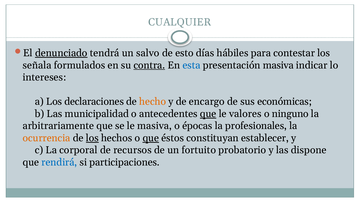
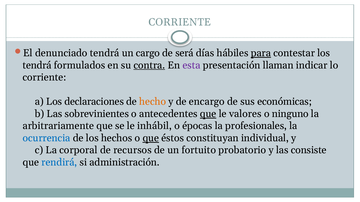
CUALQUIER at (180, 22): CUALQUIER -> CORRIENTE
denunciado underline: present -> none
salvo: salvo -> cargo
esto: esto -> será
para underline: none -> present
señala at (37, 65): señala -> tendrá
esta colour: blue -> purple
presentación masiva: masiva -> llaman
intereses at (44, 78): intereses -> corriente
municipalidad: municipalidad -> sobrevinientes
le masiva: masiva -> inhábil
ocurrencia colour: orange -> blue
los at (92, 138) underline: present -> none
establecer: establecer -> individual
dispone: dispone -> consiste
participaciones: participaciones -> administración
